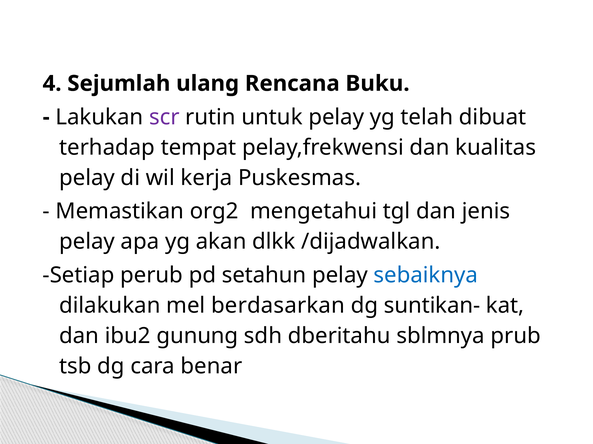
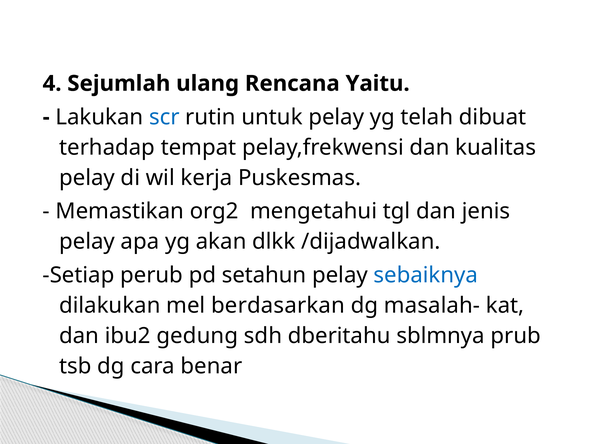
Buku: Buku -> Yaitu
scr colour: purple -> blue
suntikan-: suntikan- -> masalah-
gunung: gunung -> gedung
